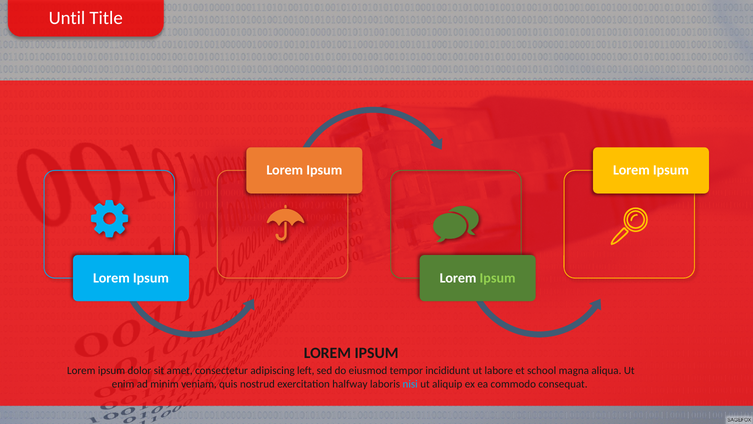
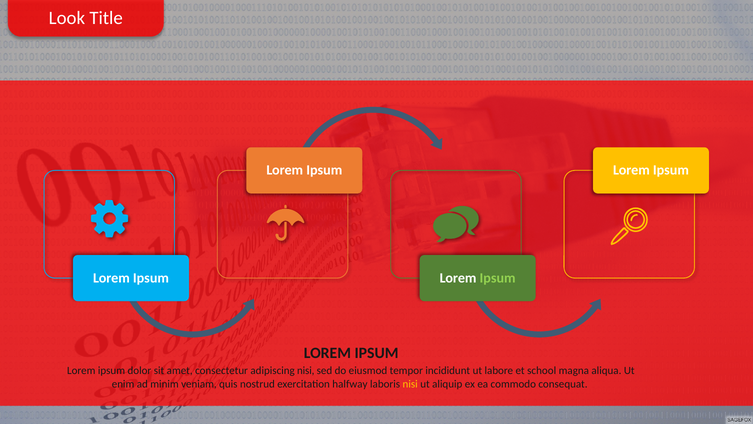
Until: Until -> Look
adipiscing left: left -> nisi
nisi at (410, 384) colour: light blue -> yellow
